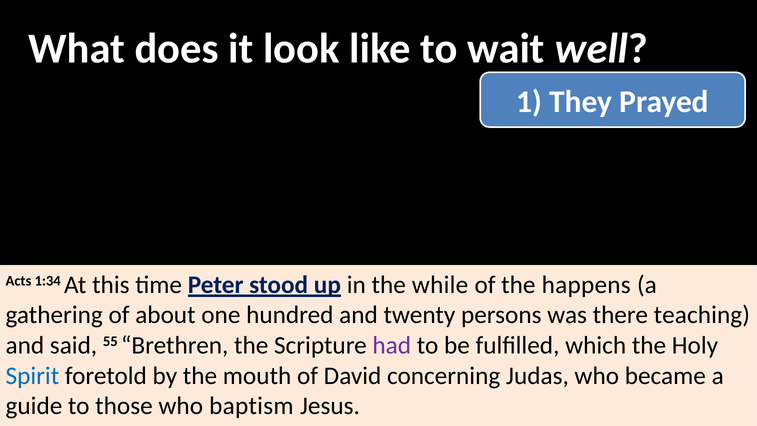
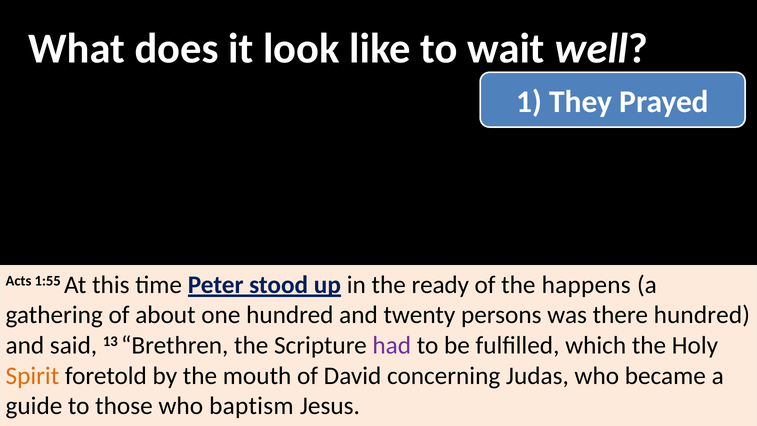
1:34: 1:34 -> 1:55
while: while -> ready
there teaching: teaching -> hundred
55: 55 -> 13
Spirit colour: blue -> orange
